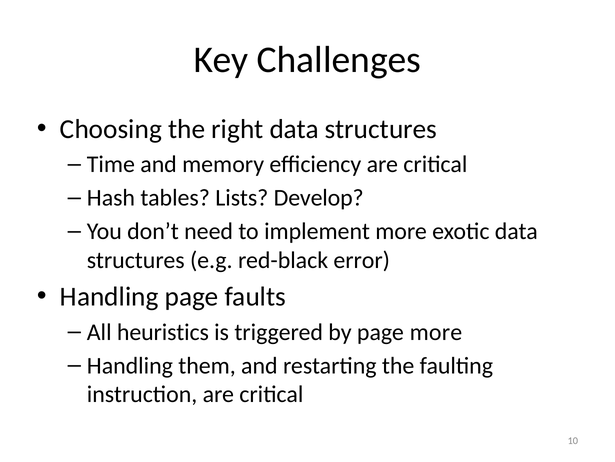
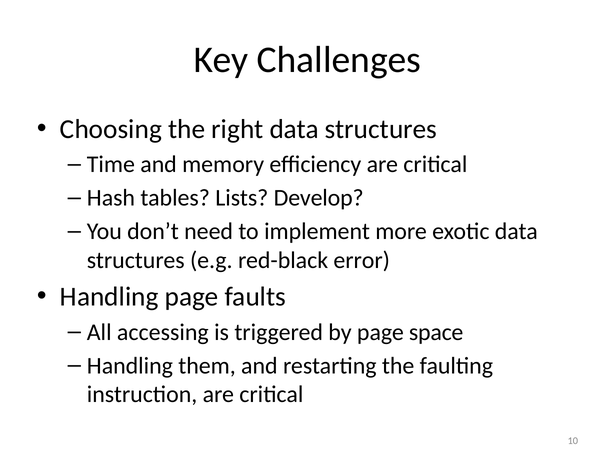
heuristics: heuristics -> accessing
page more: more -> space
